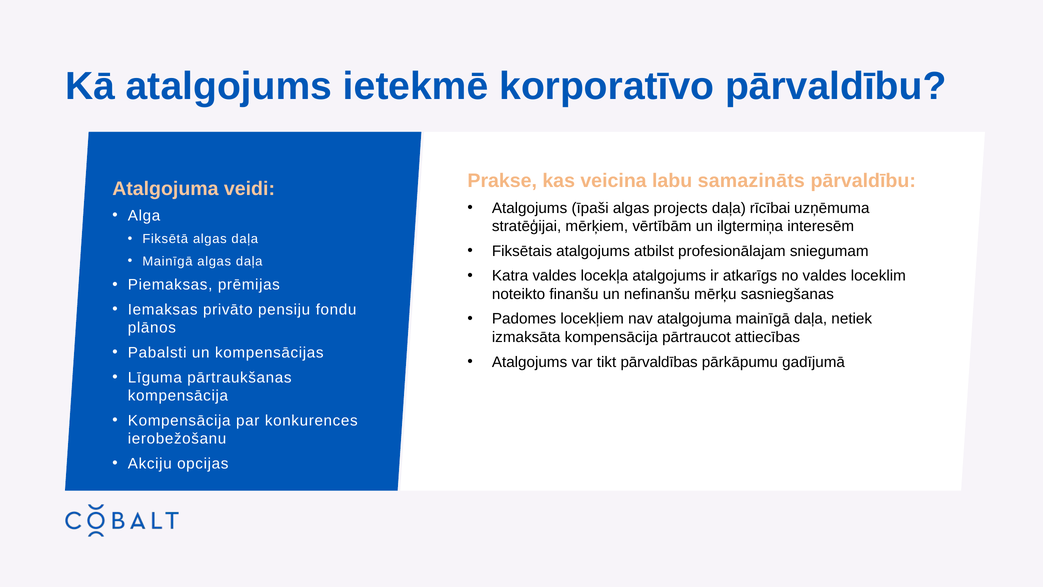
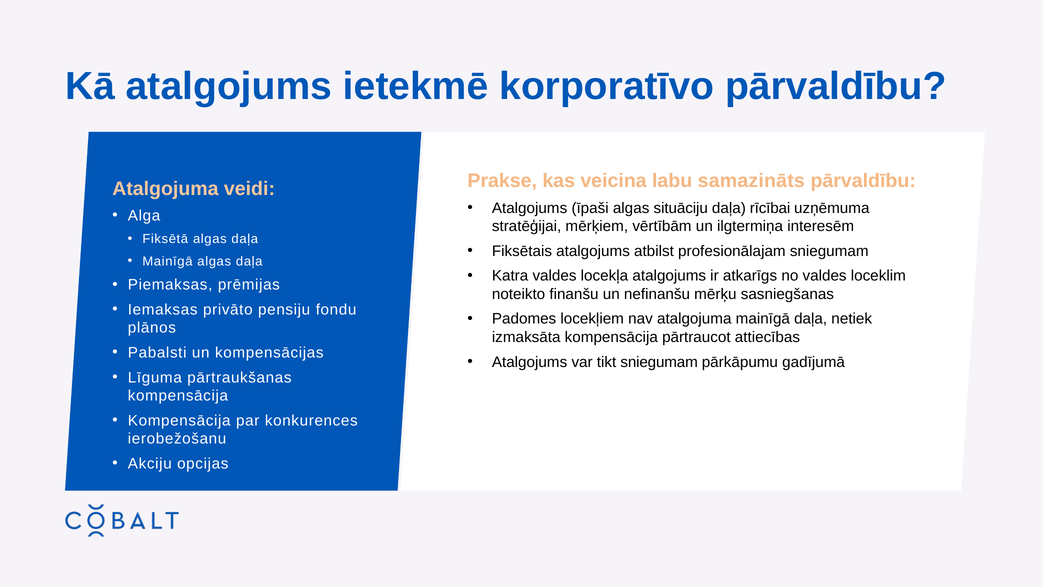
algas projects: projects -> situāciju
tikt pārvaldības: pārvaldības -> sniegumam
